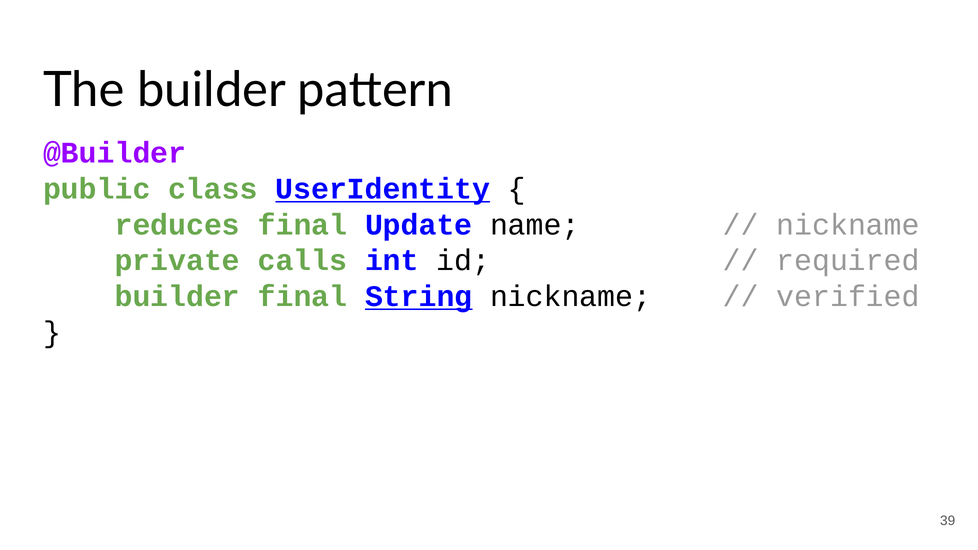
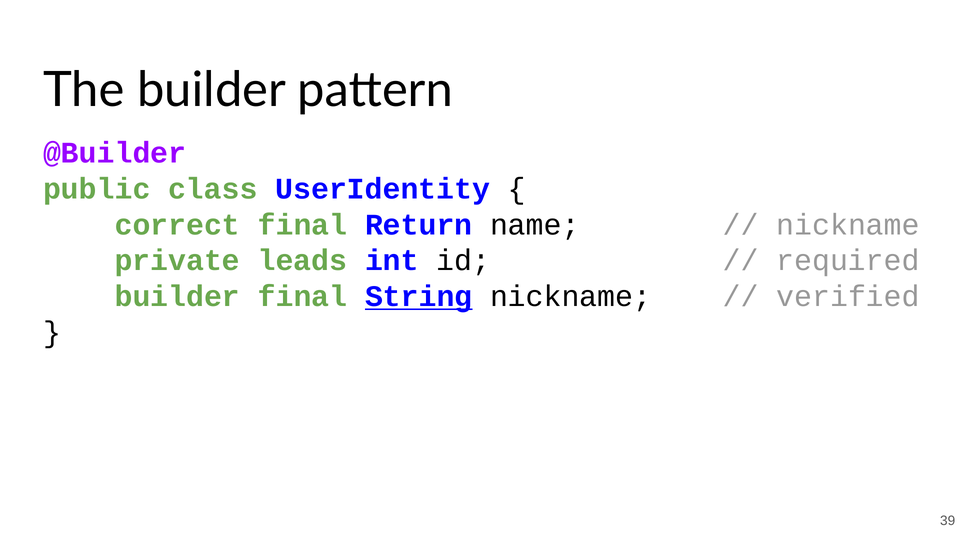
UserIdentity underline: present -> none
reduces: reduces -> correct
Update: Update -> Return
calls: calls -> leads
